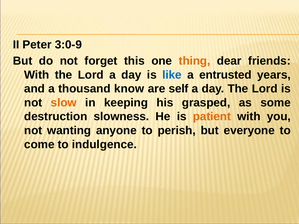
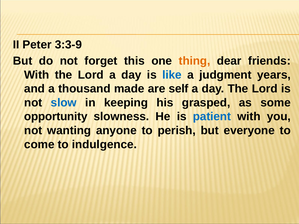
3:0-9: 3:0-9 -> 3:3-9
entrusted: entrusted -> judgment
know: know -> made
slow colour: orange -> blue
destruction: destruction -> opportunity
patient colour: orange -> blue
